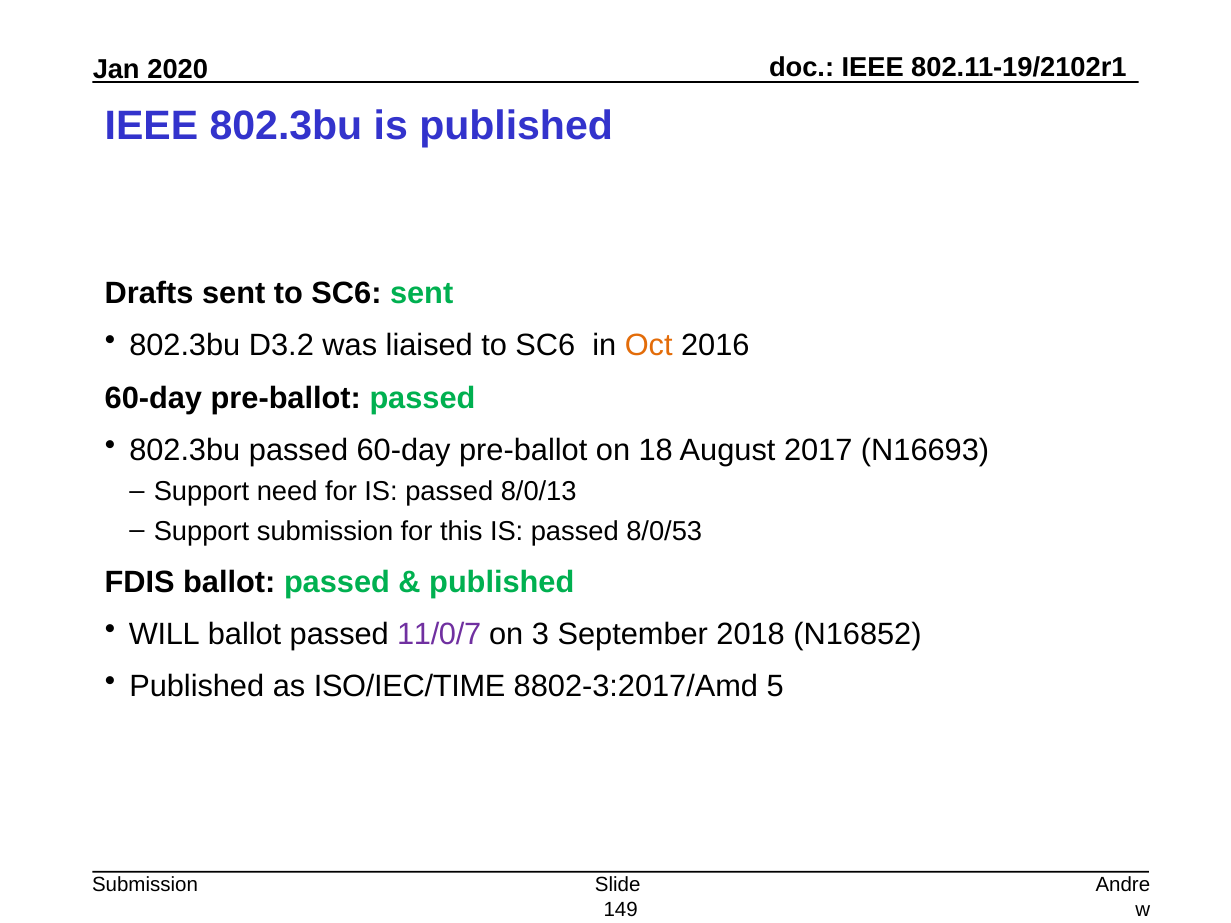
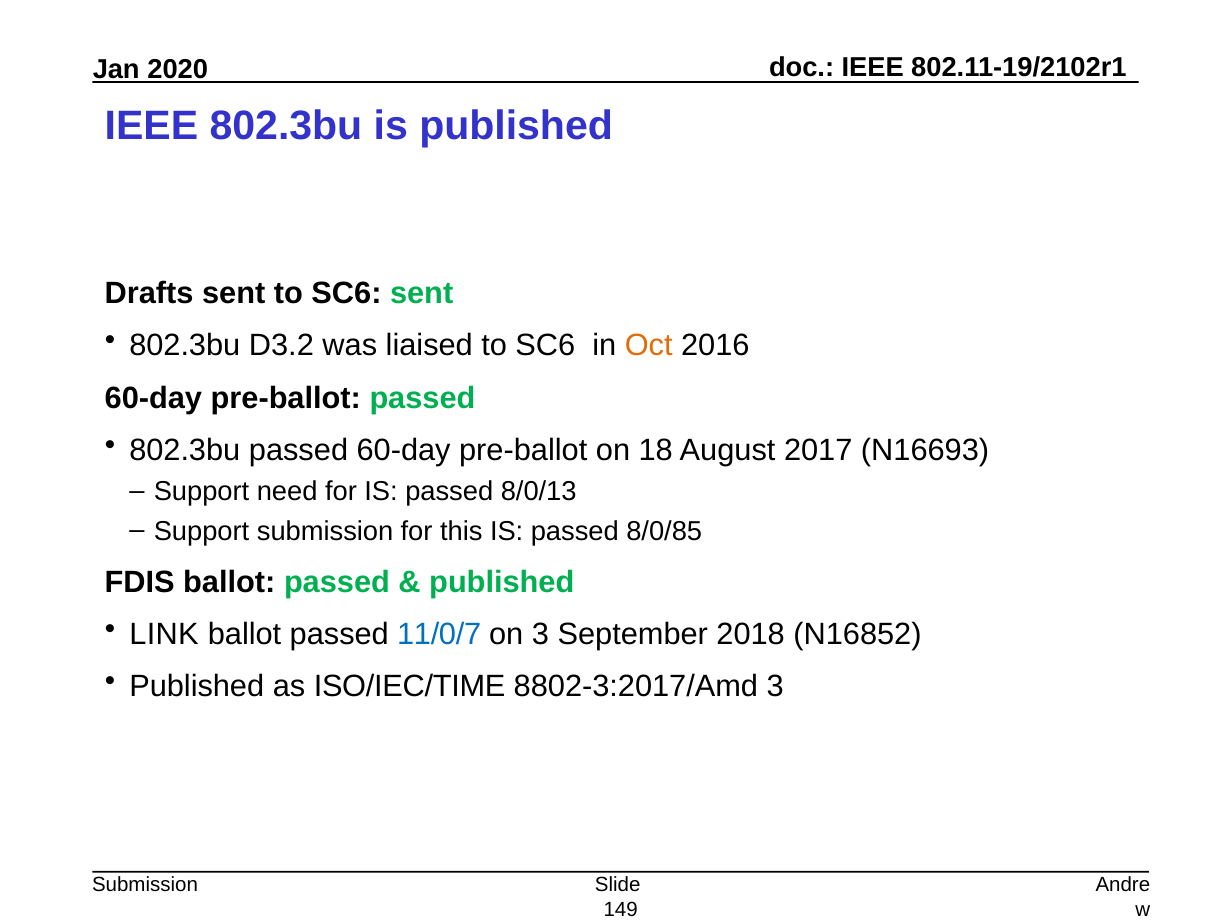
8/0/53: 8/0/53 -> 8/0/85
WILL: WILL -> LINK
11/0/7 colour: purple -> blue
8802-3:2017/Amd 5: 5 -> 3
